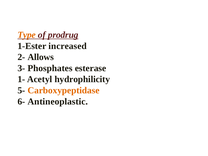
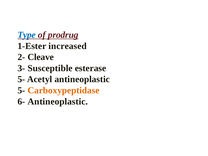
Type colour: orange -> blue
Allows: Allows -> Cleave
Phosphates: Phosphates -> Susceptible
1- at (21, 79): 1- -> 5-
Acetyl hydrophilicity: hydrophilicity -> antineoplastic
